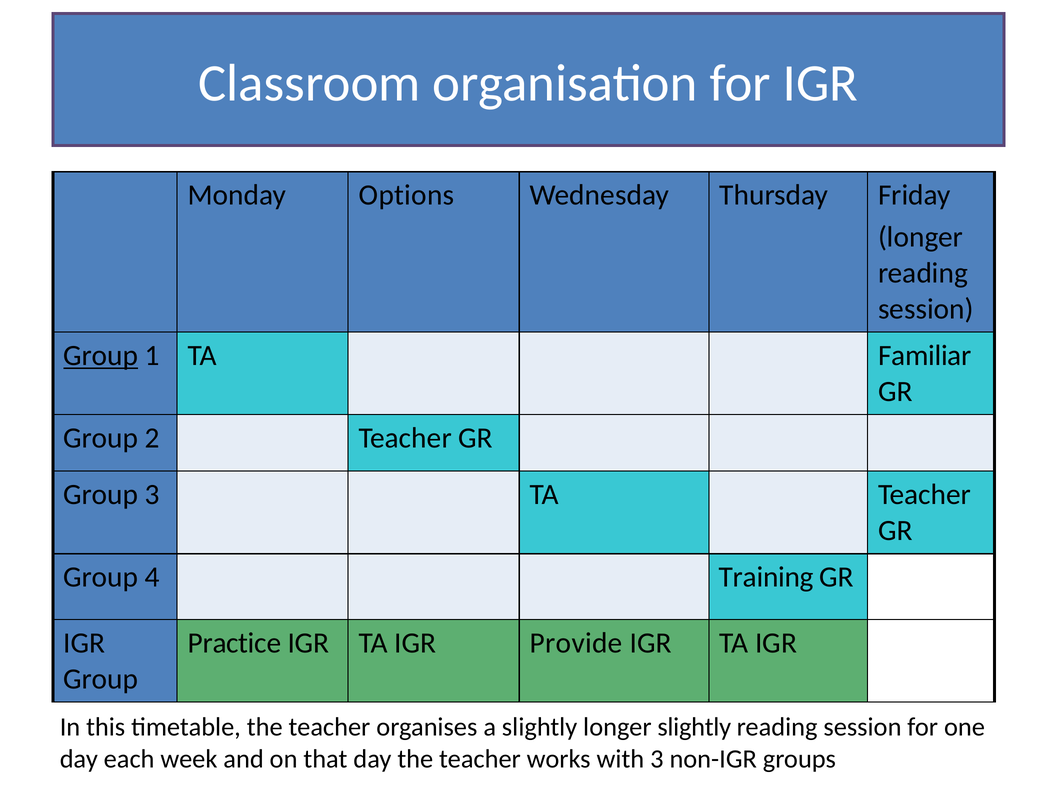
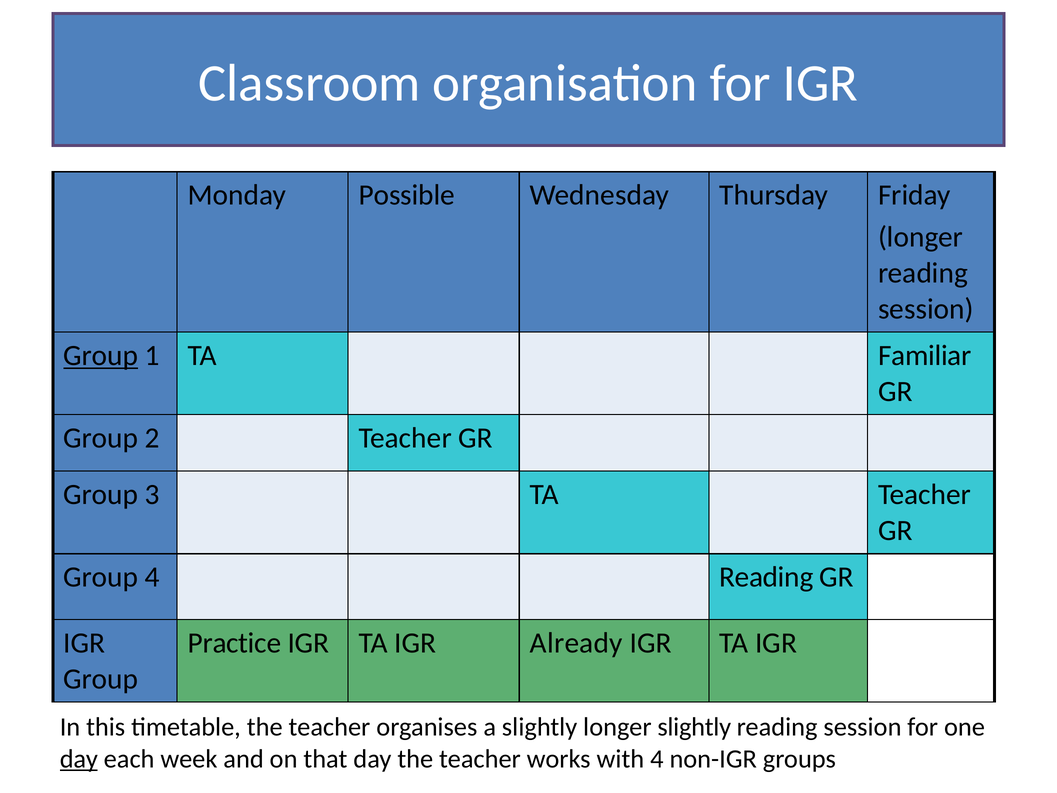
Options: Options -> Possible
4 Training: Training -> Reading
Provide: Provide -> Already
day at (79, 759) underline: none -> present
with 3: 3 -> 4
